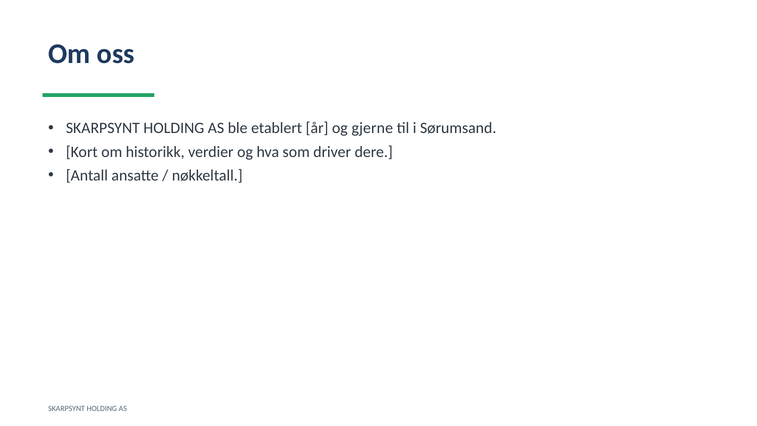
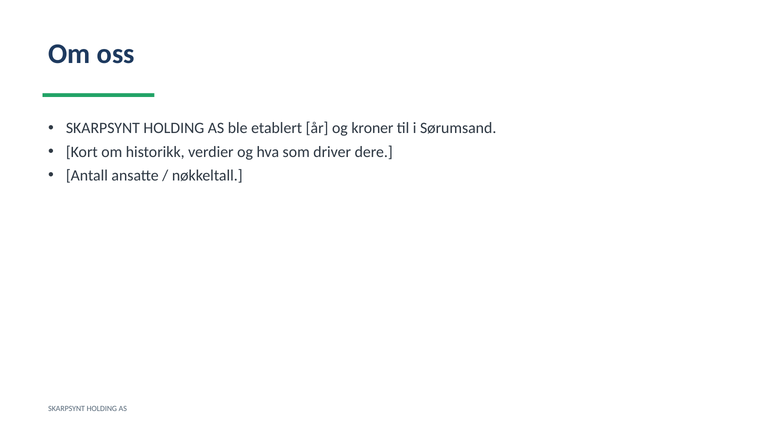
gjerne: gjerne -> kroner
